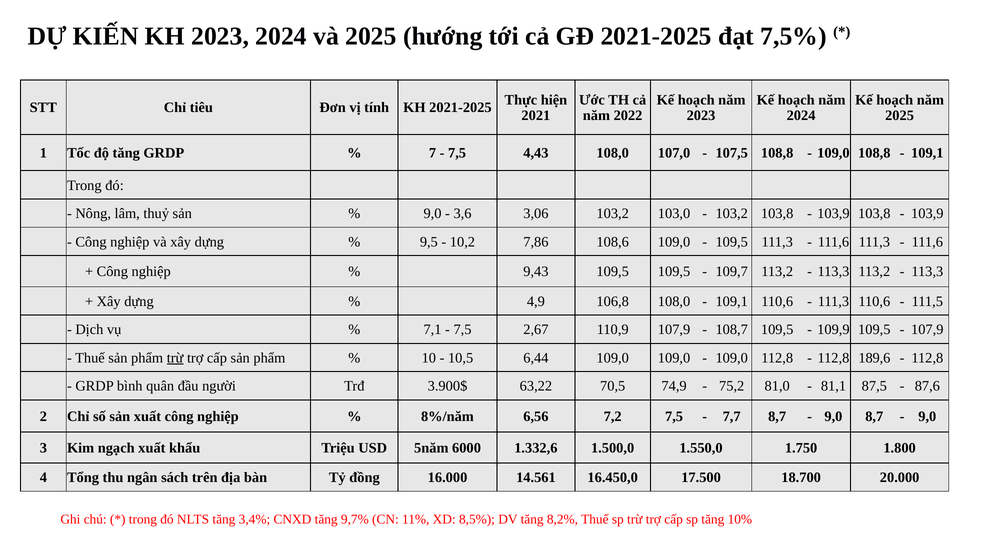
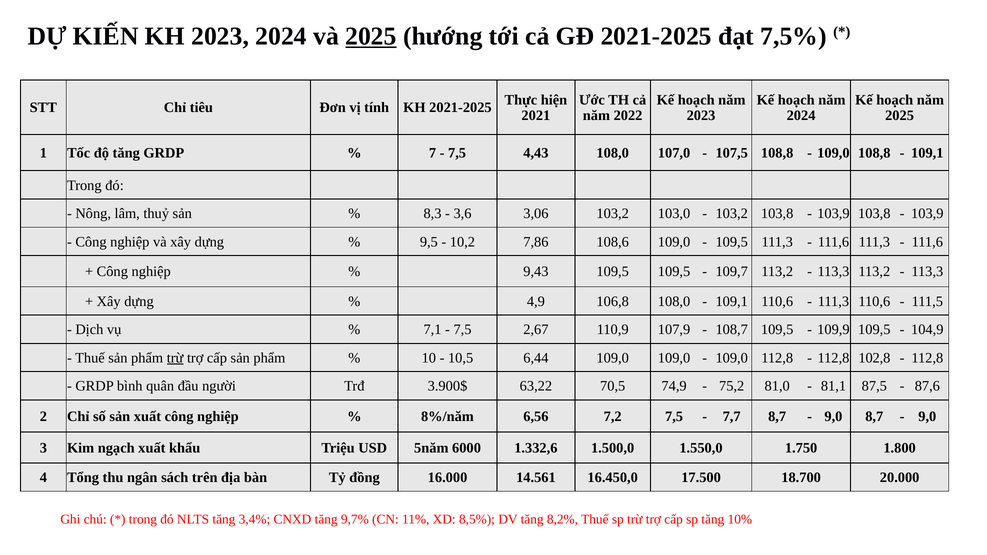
2025 at (371, 36) underline: none -> present
9,0 at (433, 214): 9,0 -> 8,3
107,9 at (927, 330): 107,9 -> 104,9
189,6: 189,6 -> 102,8
